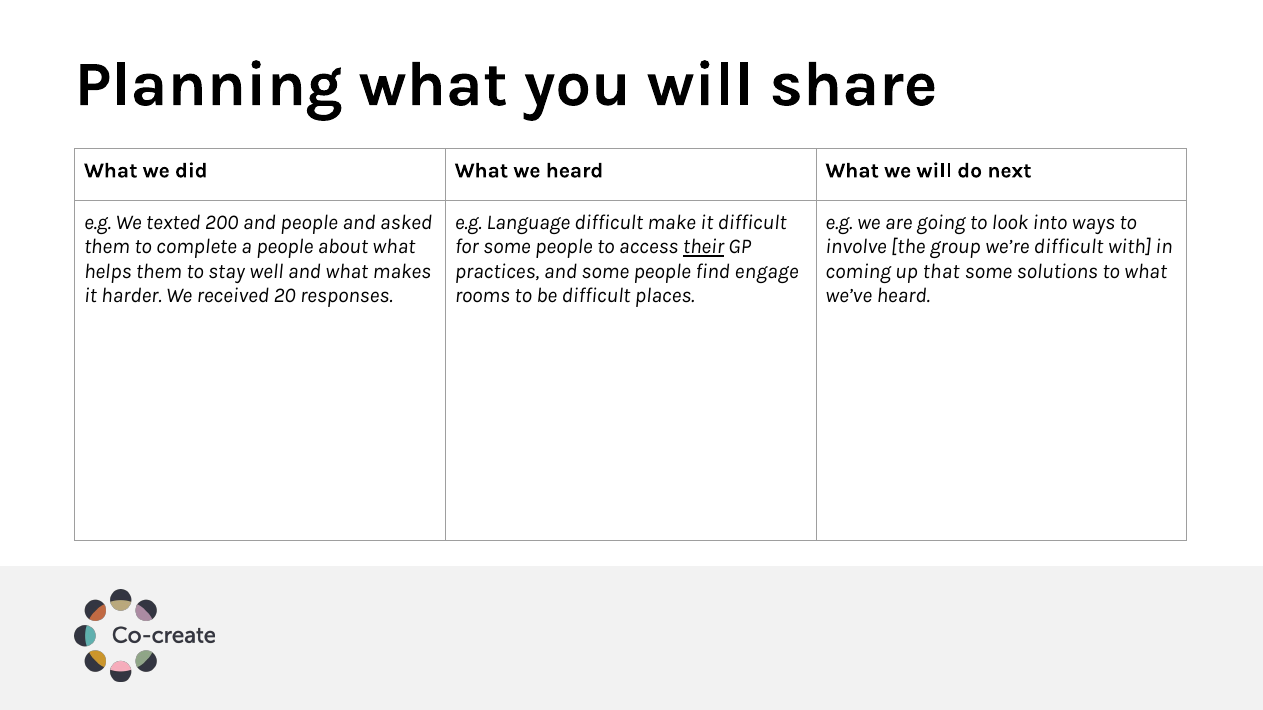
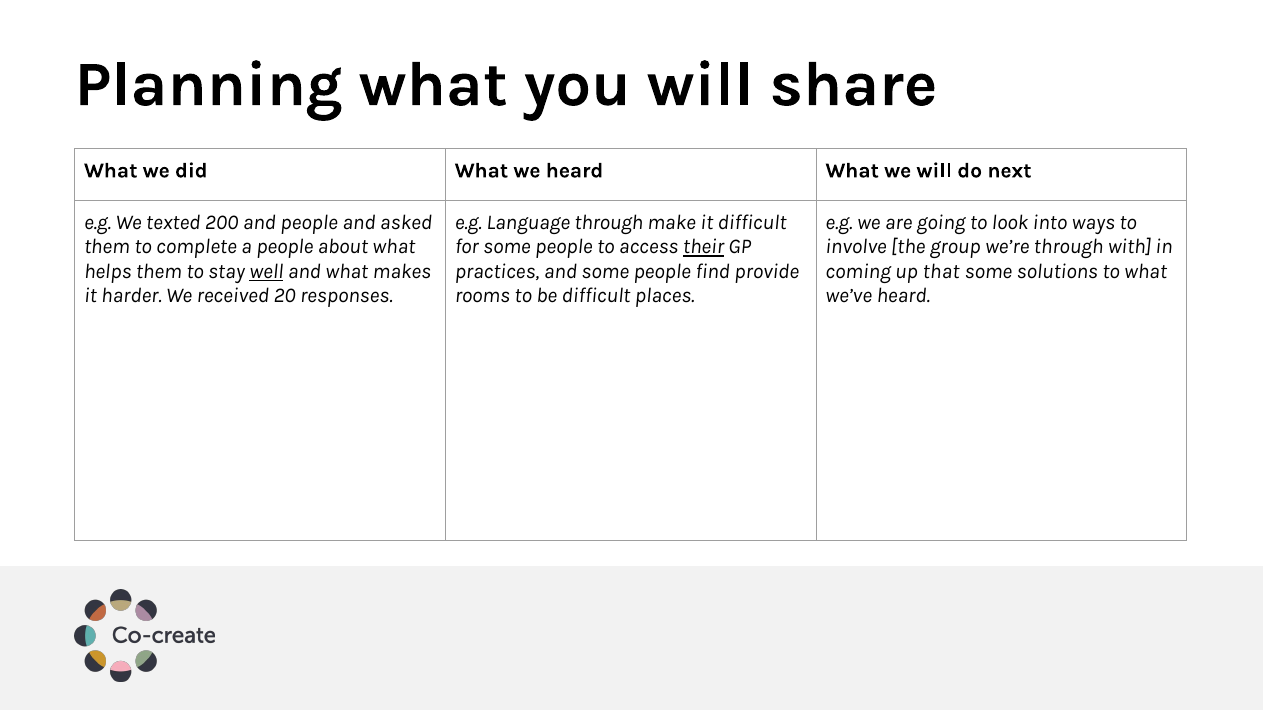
Language difficult: difficult -> through
we’re difficult: difficult -> through
well underline: none -> present
engage: engage -> provide
